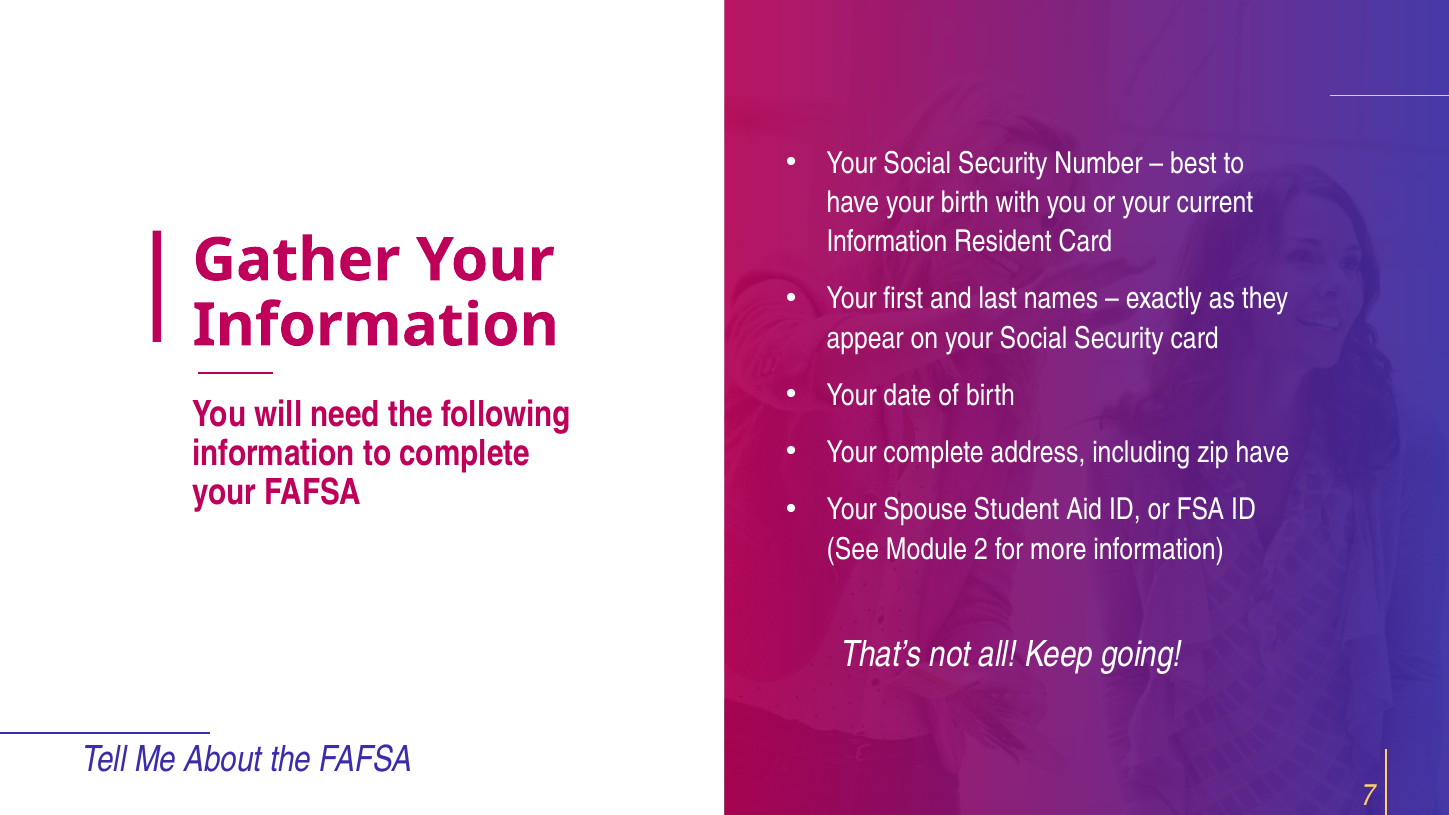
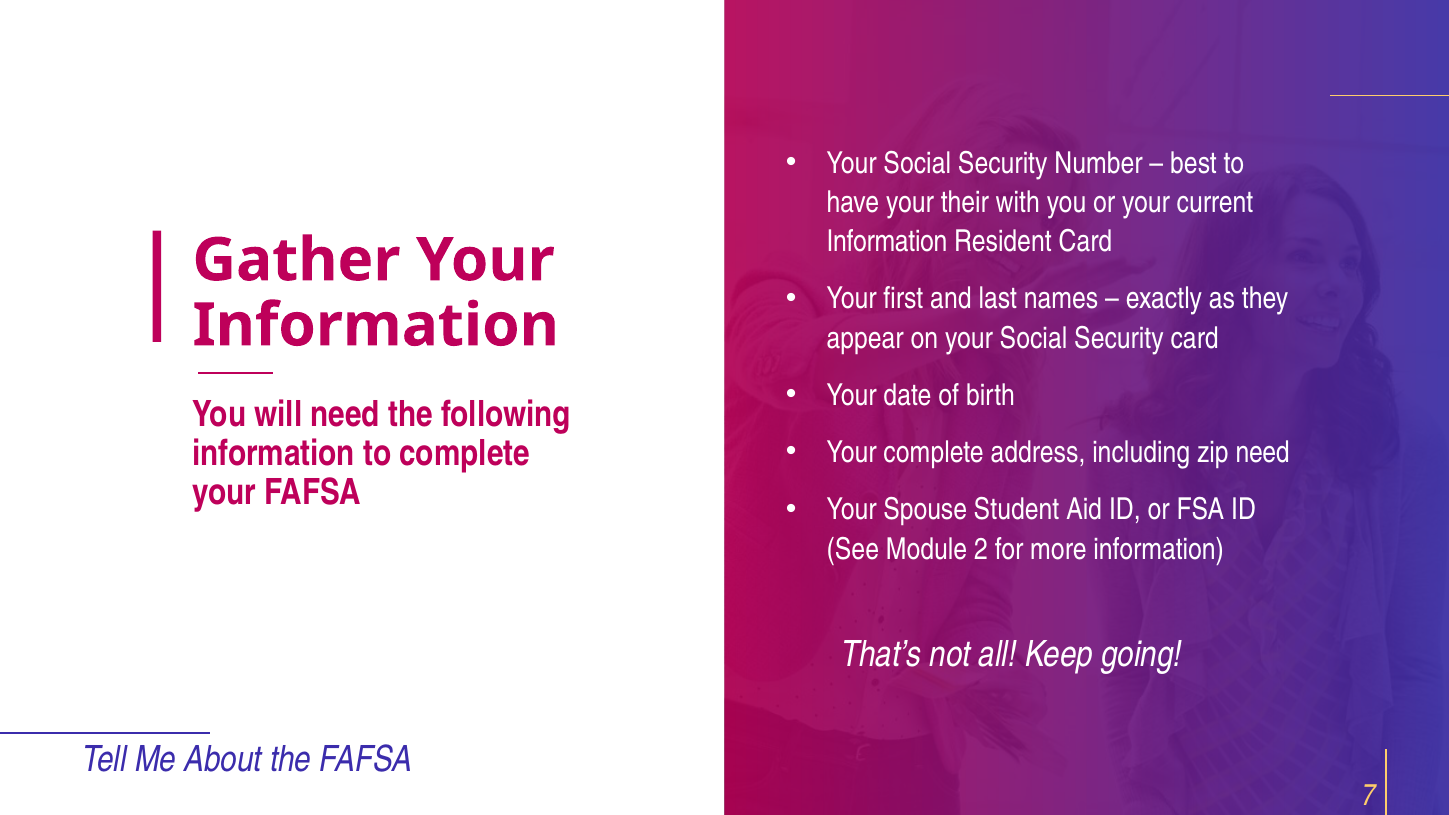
your birth: birth -> their
zip have: have -> need
